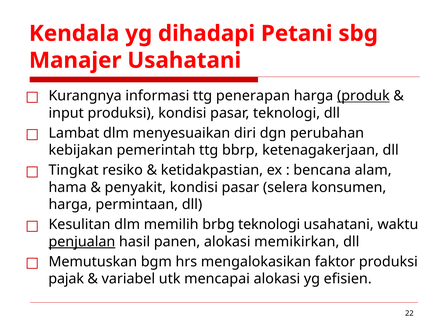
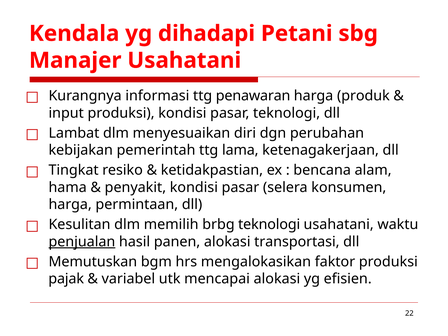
penerapan: penerapan -> penawaran
produk underline: present -> none
bbrp: bbrp -> lama
memikirkan: memikirkan -> transportasi
